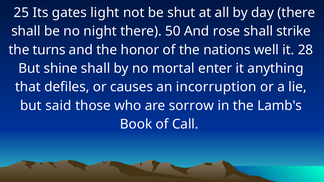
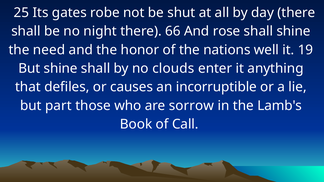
light: light -> robe
50: 50 -> 66
shall strike: strike -> shine
turns: turns -> need
28: 28 -> 19
mortal: mortal -> clouds
incorruption: incorruption -> incorruptible
said: said -> part
